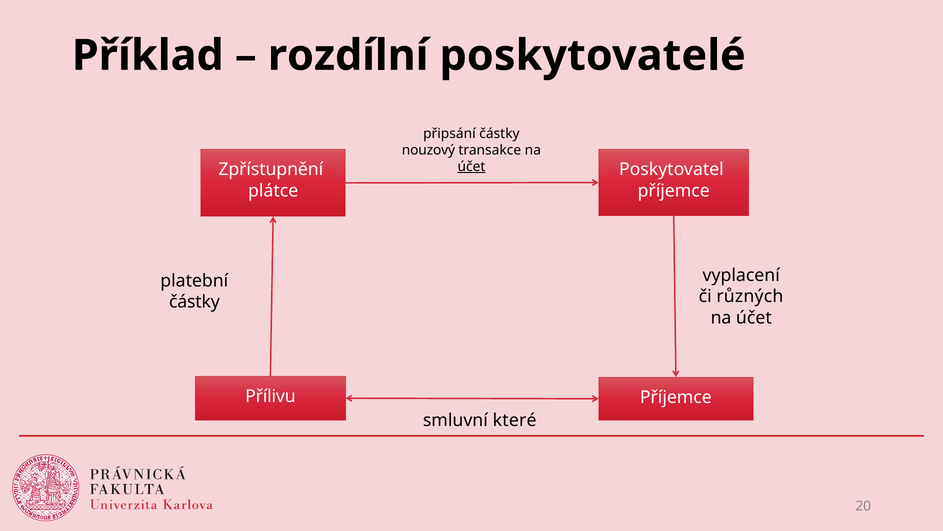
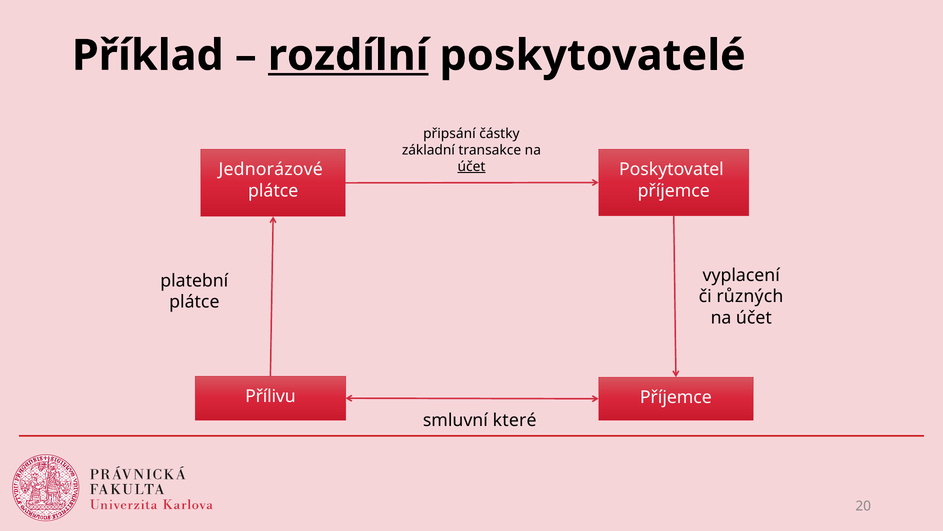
rozdílní underline: none -> present
nouzový: nouzový -> základní
Zpřístupnění: Zpřístupnění -> Jednorázové
částky at (194, 302): částky -> plátce
